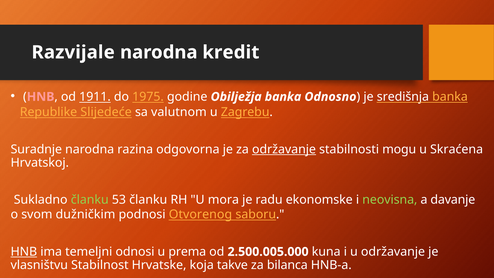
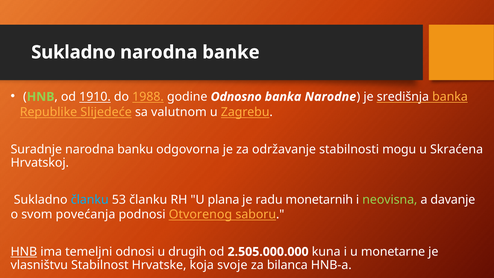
Razvijale at (73, 52): Razvijale -> Sukladno
kredit: kredit -> banke
HNB at (41, 97) colour: pink -> light green
1911: 1911 -> 1910
1975: 1975 -> 1988
Obilježja: Obilježja -> Odnosno
Odnosno: Odnosno -> Narodne
razina: razina -> banku
održavanje at (284, 149) underline: present -> none
članku at (90, 200) colour: light green -> light blue
mora: mora -> plana
ekonomske: ekonomske -> monetarnih
dužničkim: dužničkim -> povećanja
prema: prema -> drugih
2.500.005.000: 2.500.005.000 -> 2.505.000.000
u održavanje: održavanje -> monetarne
takve: takve -> svoje
